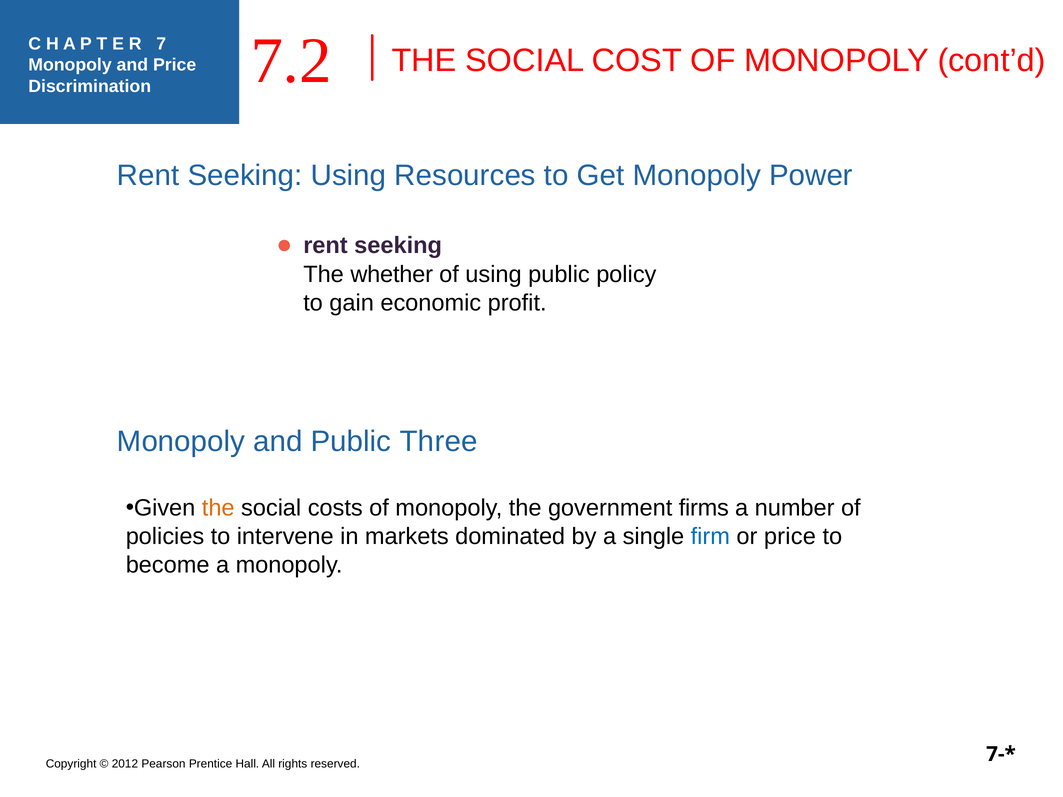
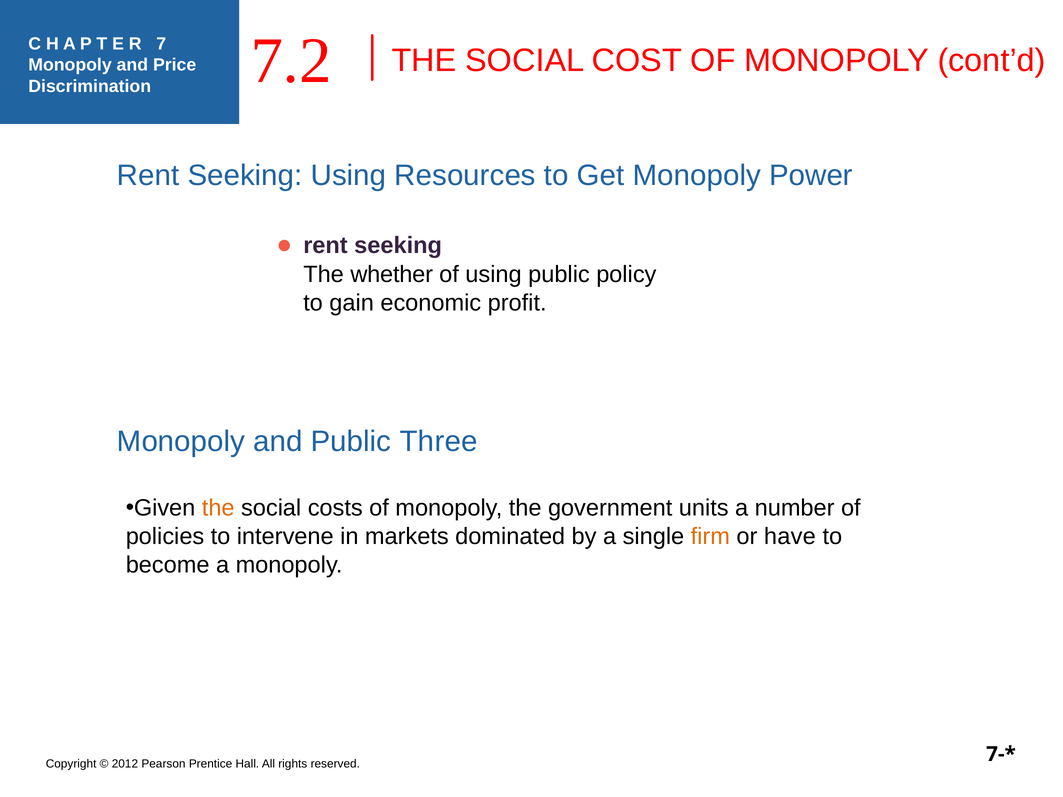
firms: firms -> units
firm colour: blue -> orange
or price: price -> have
